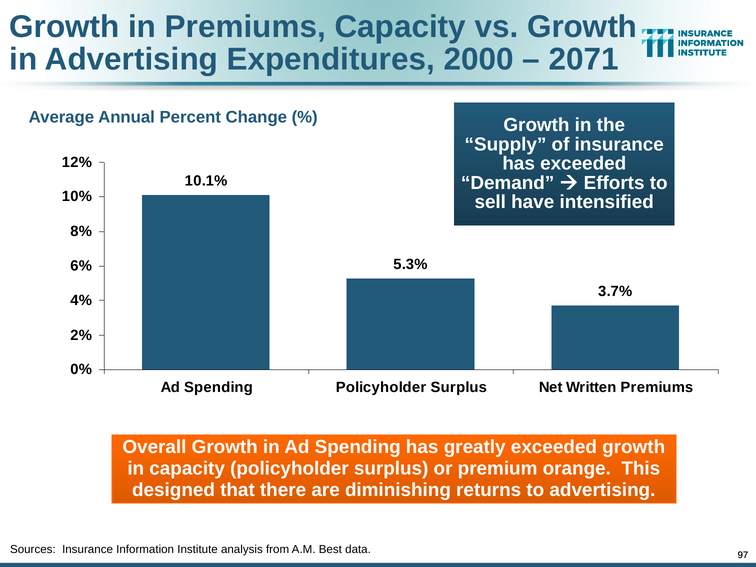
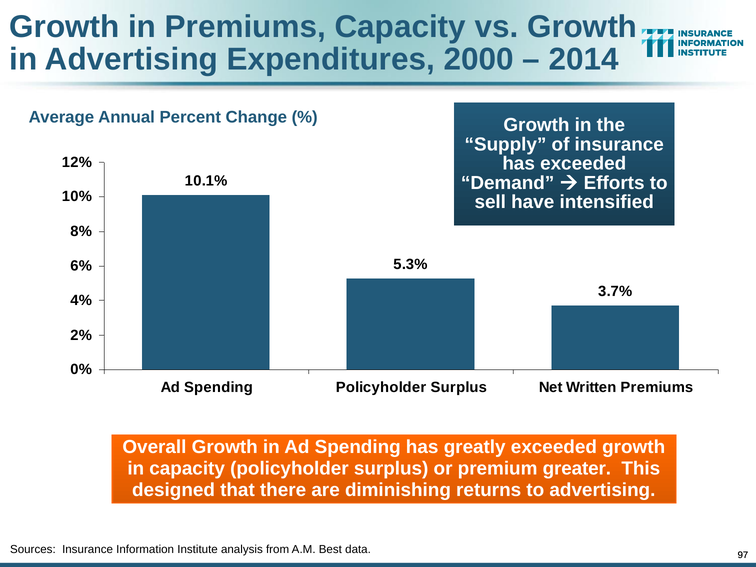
2071: 2071 -> 2014
orange: orange -> greater
